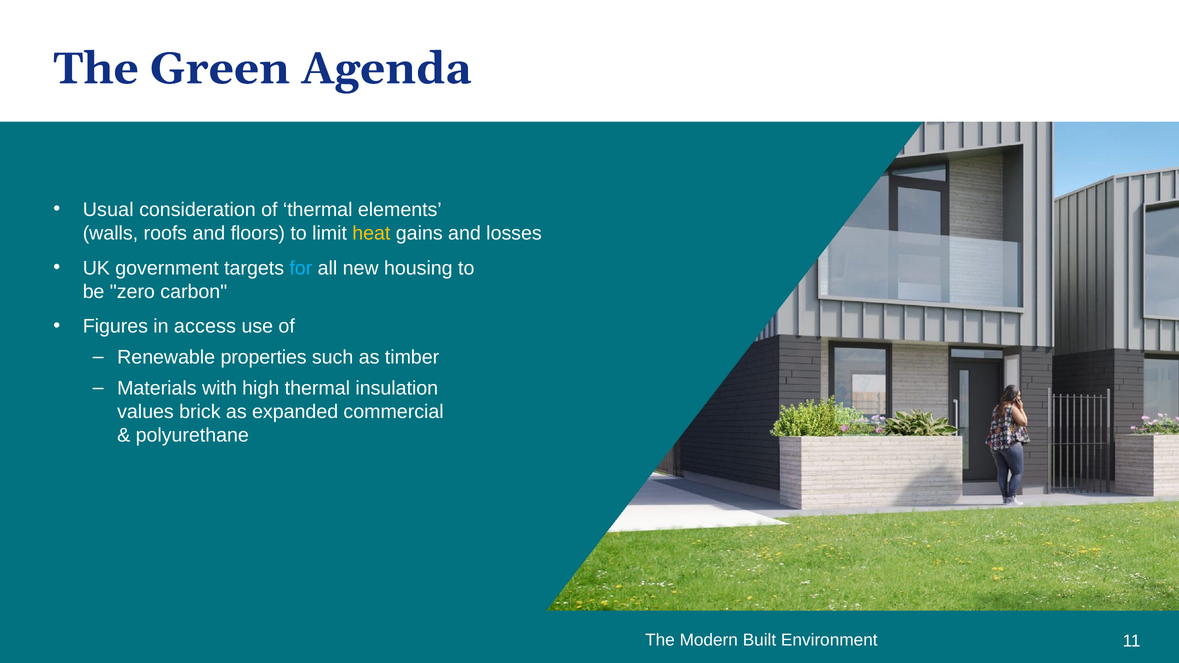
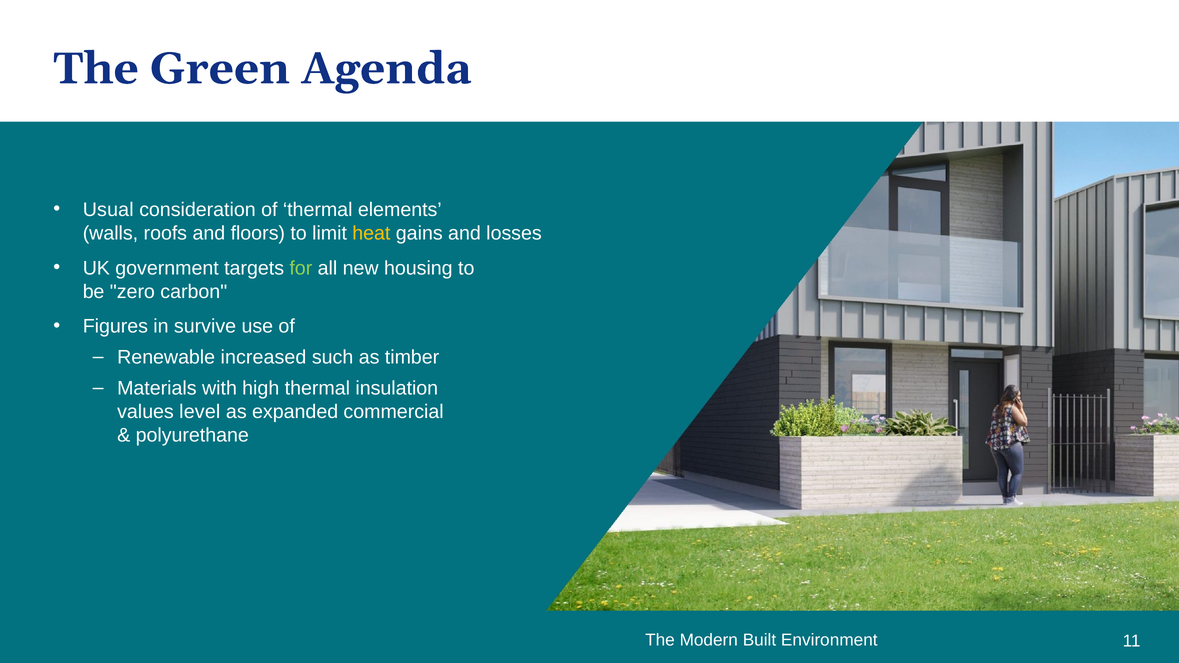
for colour: light blue -> light green
access: access -> survive
properties: properties -> increased
brick: brick -> level
